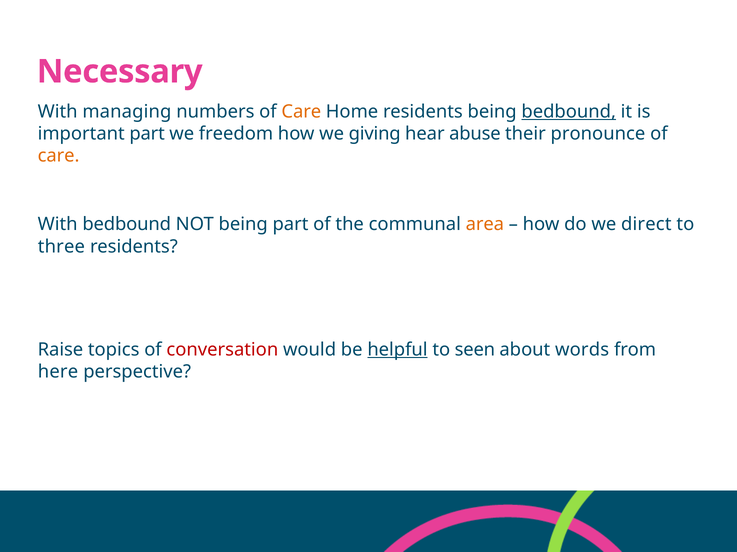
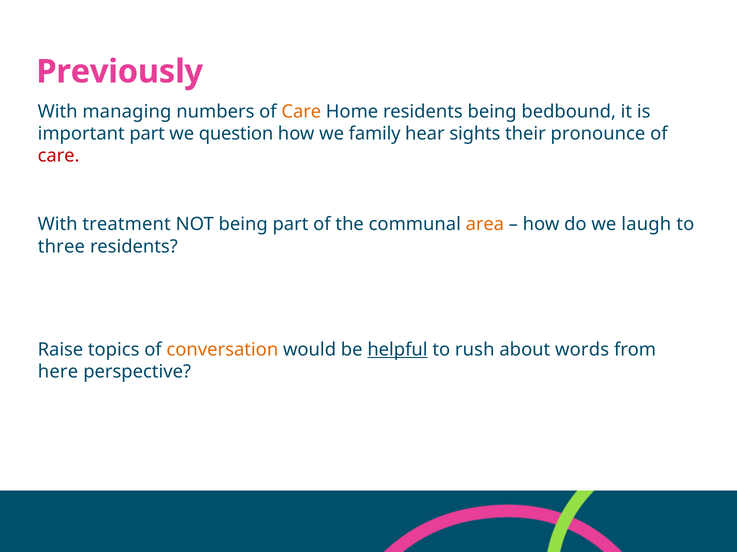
Necessary: Necessary -> Previously
bedbound at (569, 112) underline: present -> none
freedom: freedom -> question
giving: giving -> family
abuse: abuse -> sights
care at (59, 156) colour: orange -> red
With bedbound: bedbound -> treatment
direct: direct -> laugh
conversation colour: red -> orange
seen: seen -> rush
